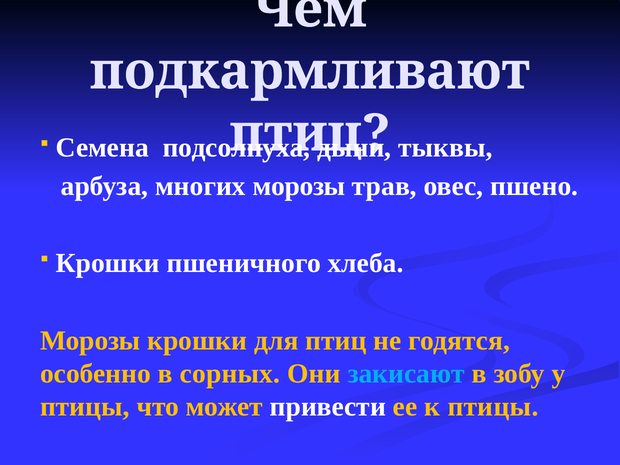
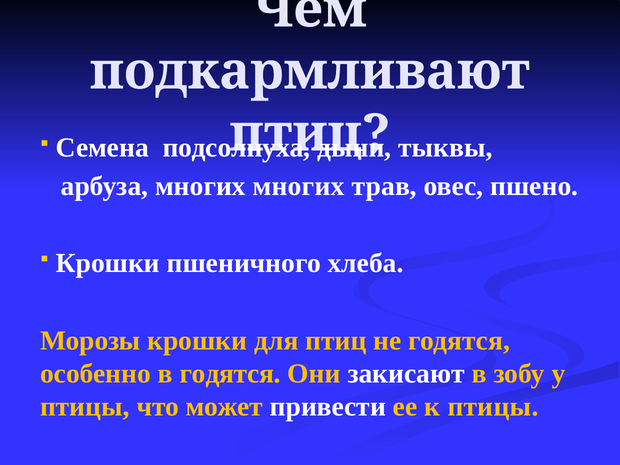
многих морозы: морозы -> многих
в сорных: сорных -> годятся
закисают colour: light blue -> white
